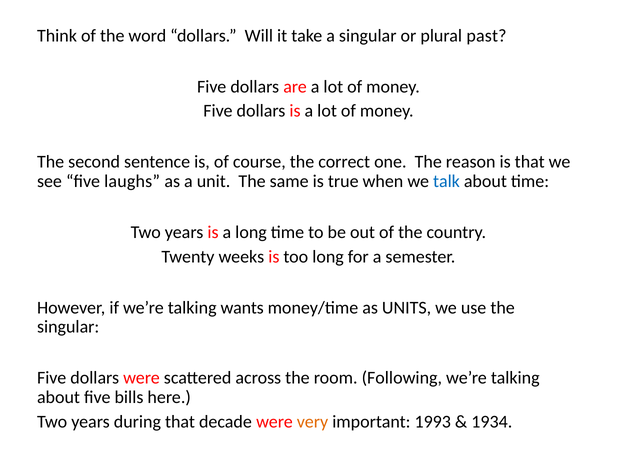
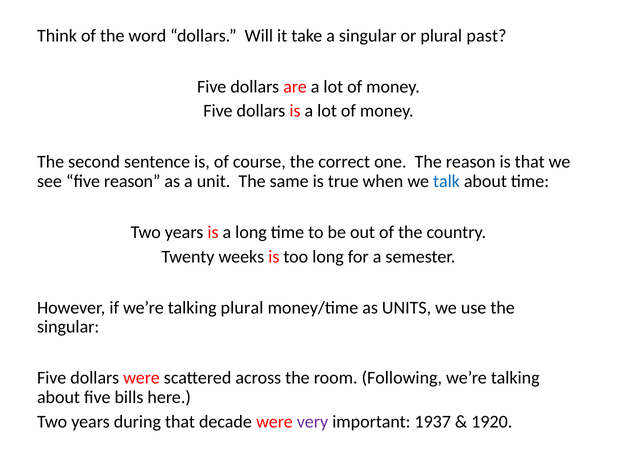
five laughs: laughs -> reason
talking wants: wants -> plural
very colour: orange -> purple
1993: 1993 -> 1937
1934: 1934 -> 1920
